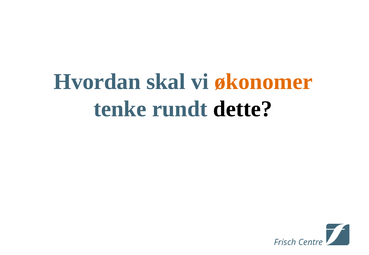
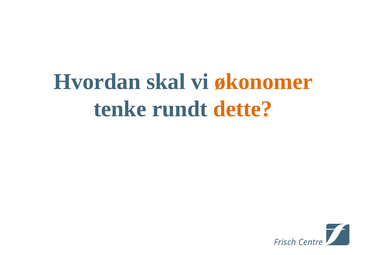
dette colour: black -> orange
